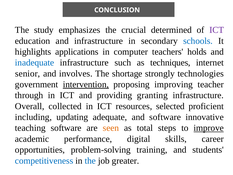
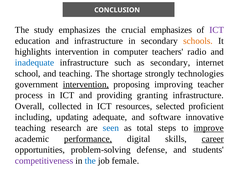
crucial determined: determined -> emphasizes
schools colour: blue -> orange
highlights applications: applications -> intervention
holds: holds -> radio
as techniques: techniques -> secondary
senior: senior -> school
and involves: involves -> teaching
through: through -> process
teaching software: software -> research
seen colour: orange -> blue
performance underline: none -> present
career underline: none -> present
training: training -> defense
competitiveness colour: blue -> purple
greater: greater -> female
